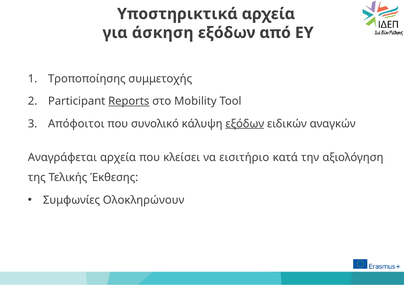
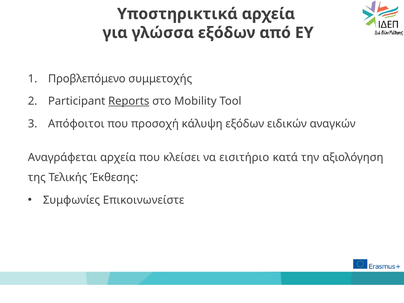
άσκηση: άσκηση -> γλώσσα
Τροποποίησης: Τροποποίησης -> Προβλεπόμενο
συνολικό: συνολικό -> προσοχή
εξόδων at (245, 124) underline: present -> none
Ολοκληρώνουν: Ολοκληρώνουν -> Επικοινωνείστε
